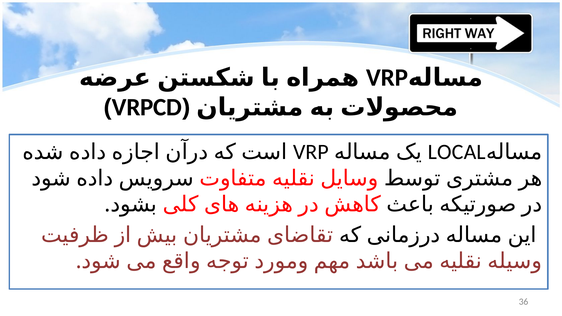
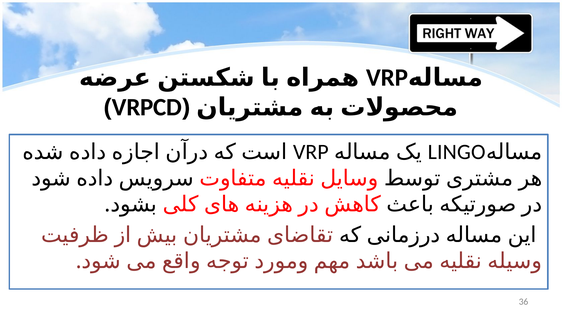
LOCAL: LOCAL -> LINGO
